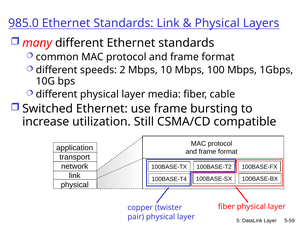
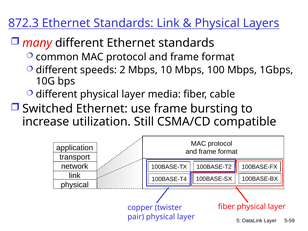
985.0: 985.0 -> 872.3
